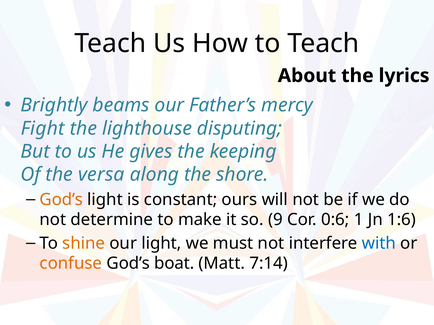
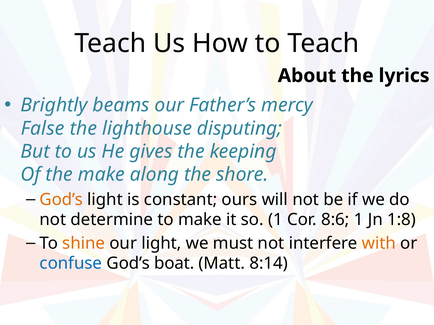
Fight: Fight -> False
the versa: versa -> make
so 9: 9 -> 1
0:6: 0:6 -> 8:6
1:6: 1:6 -> 1:8
with colour: blue -> orange
confuse colour: orange -> blue
7:14: 7:14 -> 8:14
